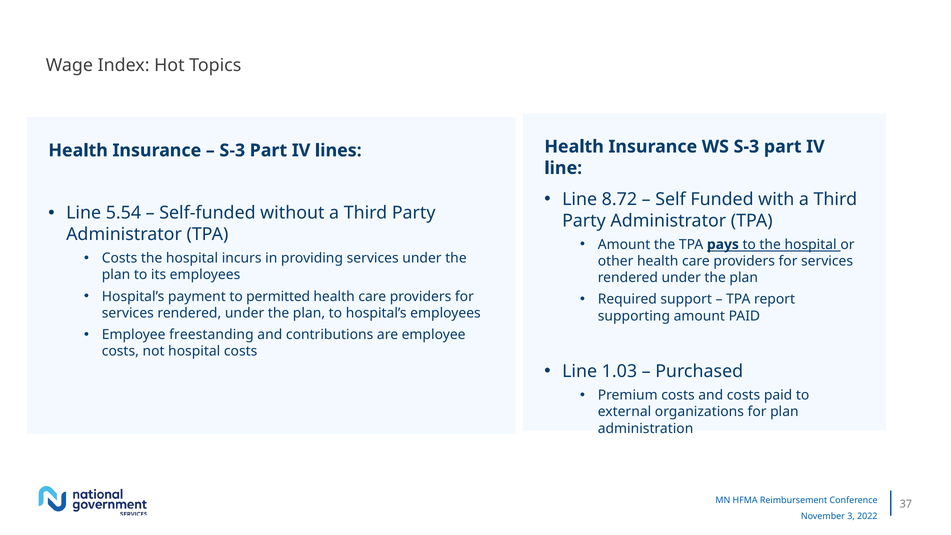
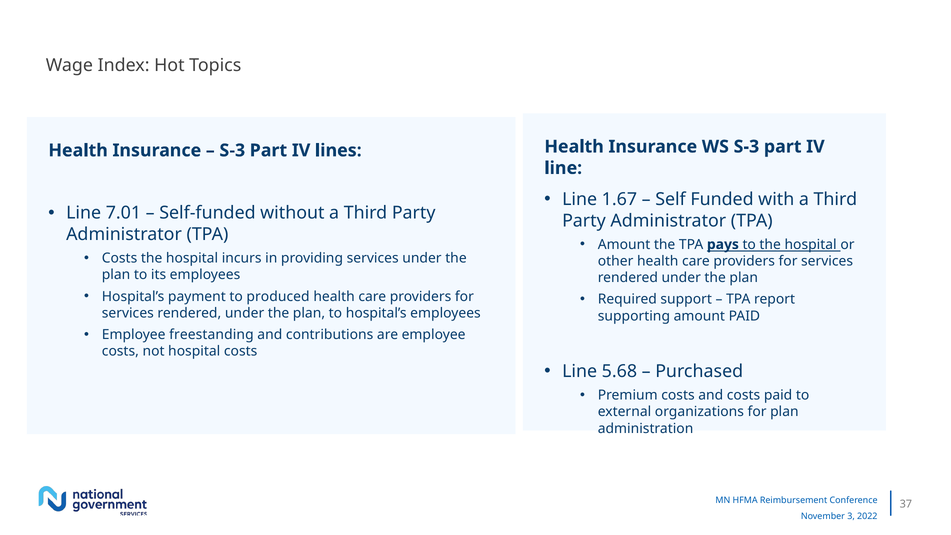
8.72: 8.72 -> 1.67
5.54: 5.54 -> 7.01
permitted: permitted -> produced
1.03: 1.03 -> 5.68
